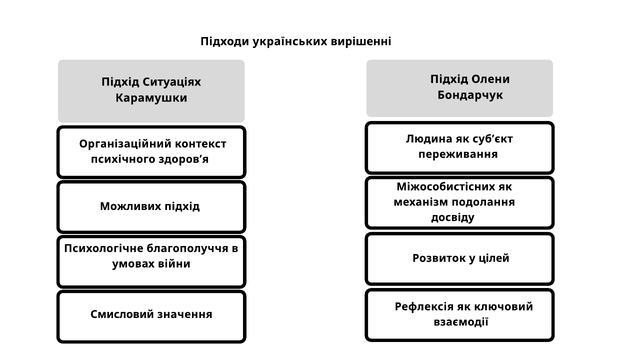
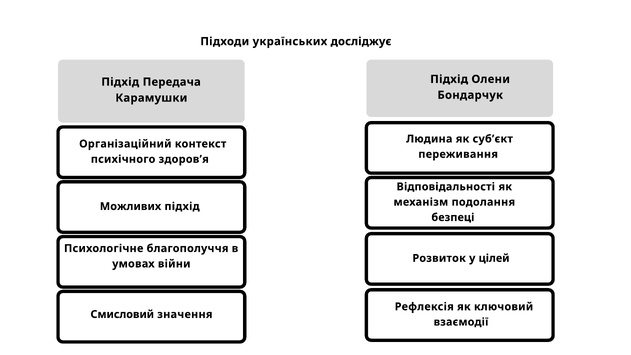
вирішенні: вирішенні -> досліджує
Ситуаціях: Ситуаціях -> Передача
Міжособистісних: Міжособистісних -> Відповідальності
досвіду: досвіду -> безпеці
